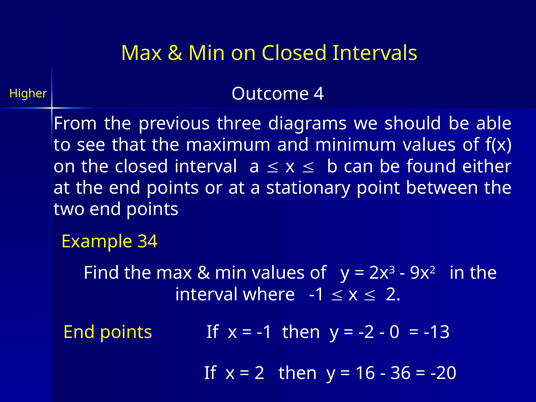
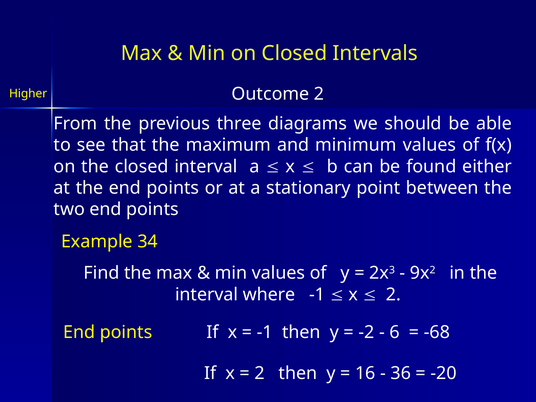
Outcome 4: 4 -> 2
0: 0 -> 6
-13: -13 -> -68
